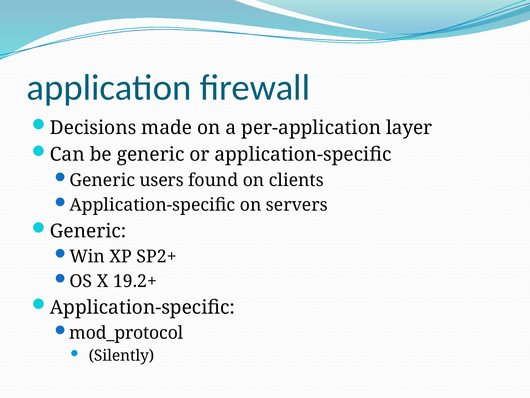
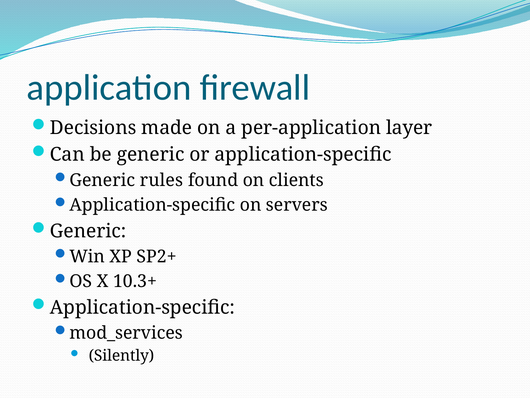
users: users -> rules
19.2+: 19.2+ -> 10.3+
mod_protocol: mod_protocol -> mod_services
